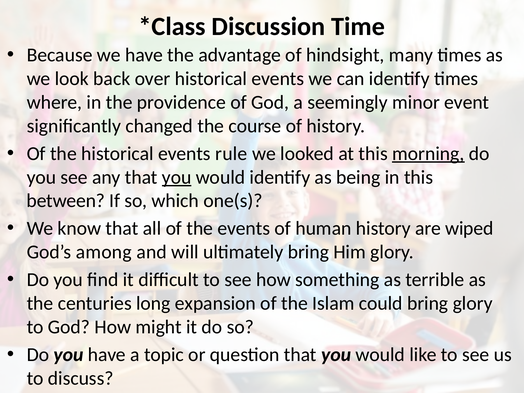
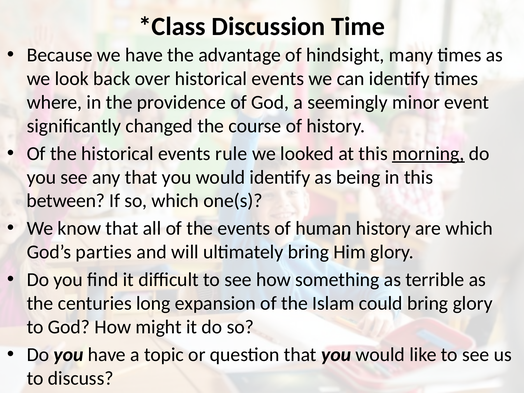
you at (177, 177) underline: present -> none
are wiped: wiped -> which
among: among -> parties
